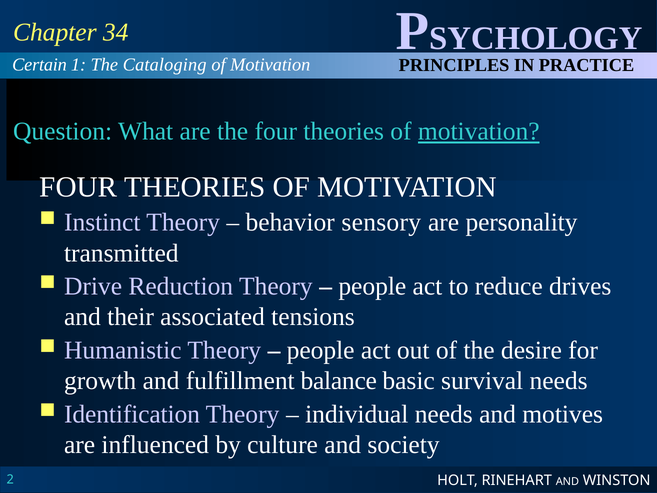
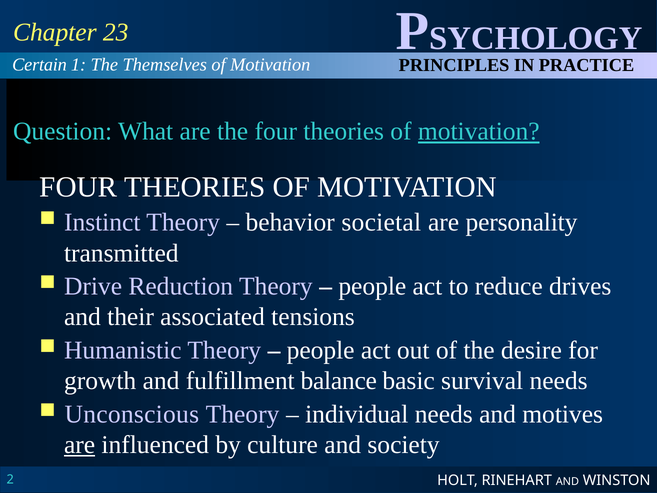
34: 34 -> 23
Cataloging: Cataloging -> Themselves
sensory: sensory -> societal
Identification: Identification -> Unconscious
are at (80, 445) underline: none -> present
